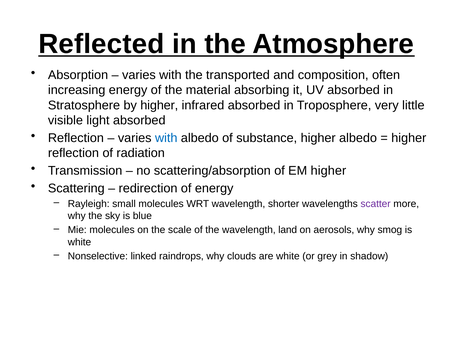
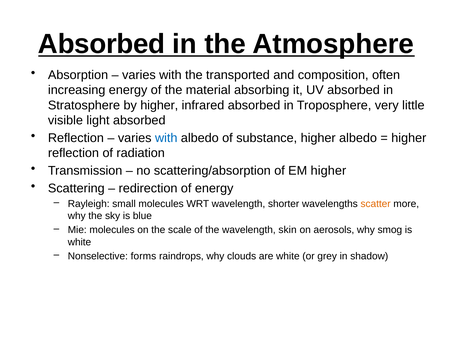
Reflected at (101, 44): Reflected -> Absorbed
scatter colour: purple -> orange
land: land -> skin
linked: linked -> forms
